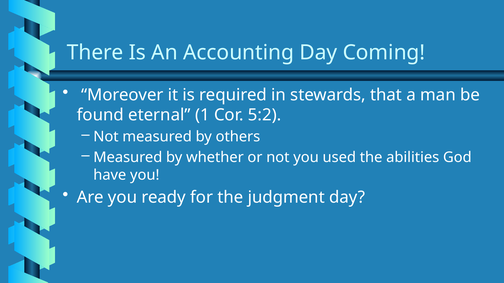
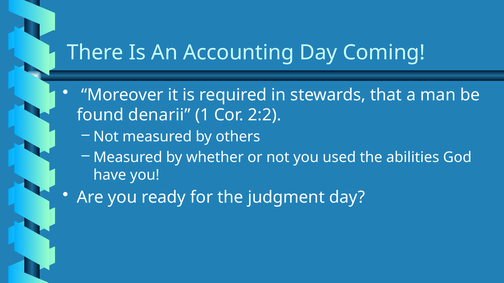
eternal: eternal -> denarii
5:2: 5:2 -> 2:2
